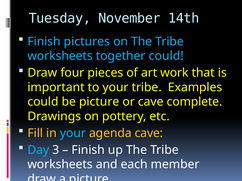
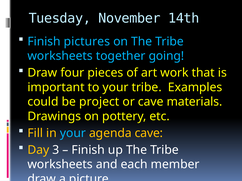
together could: could -> going
be picture: picture -> project
complete: complete -> materials
Day colour: light blue -> yellow
